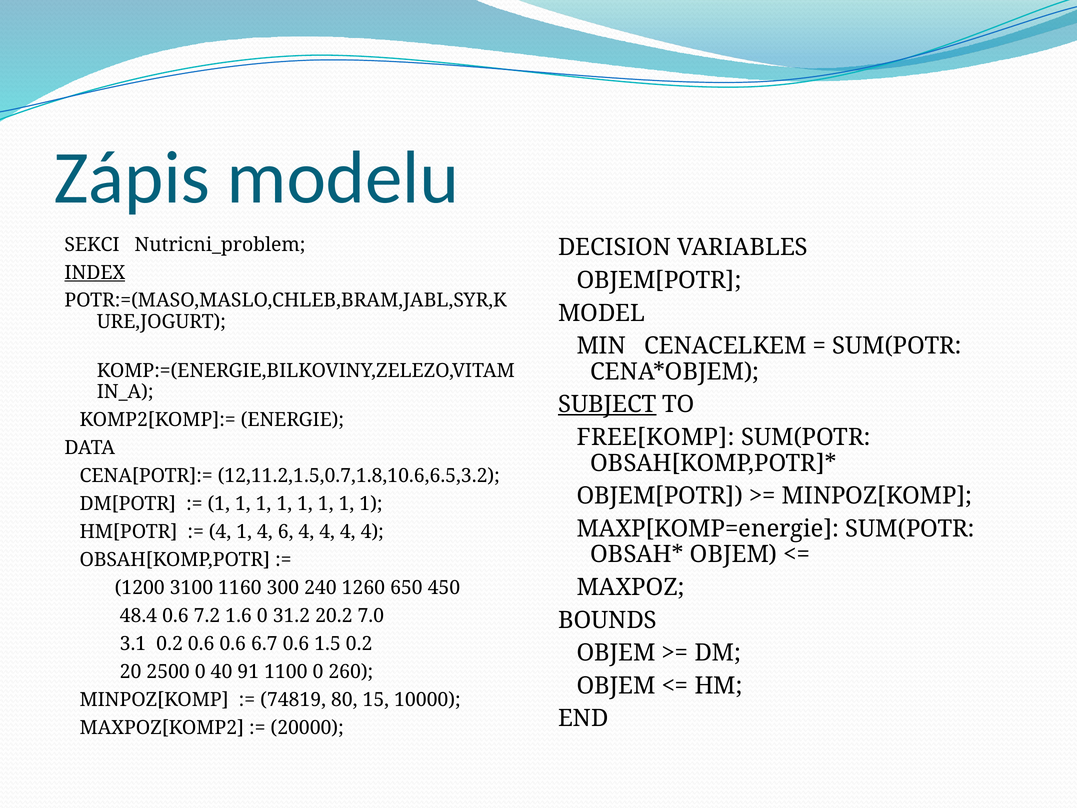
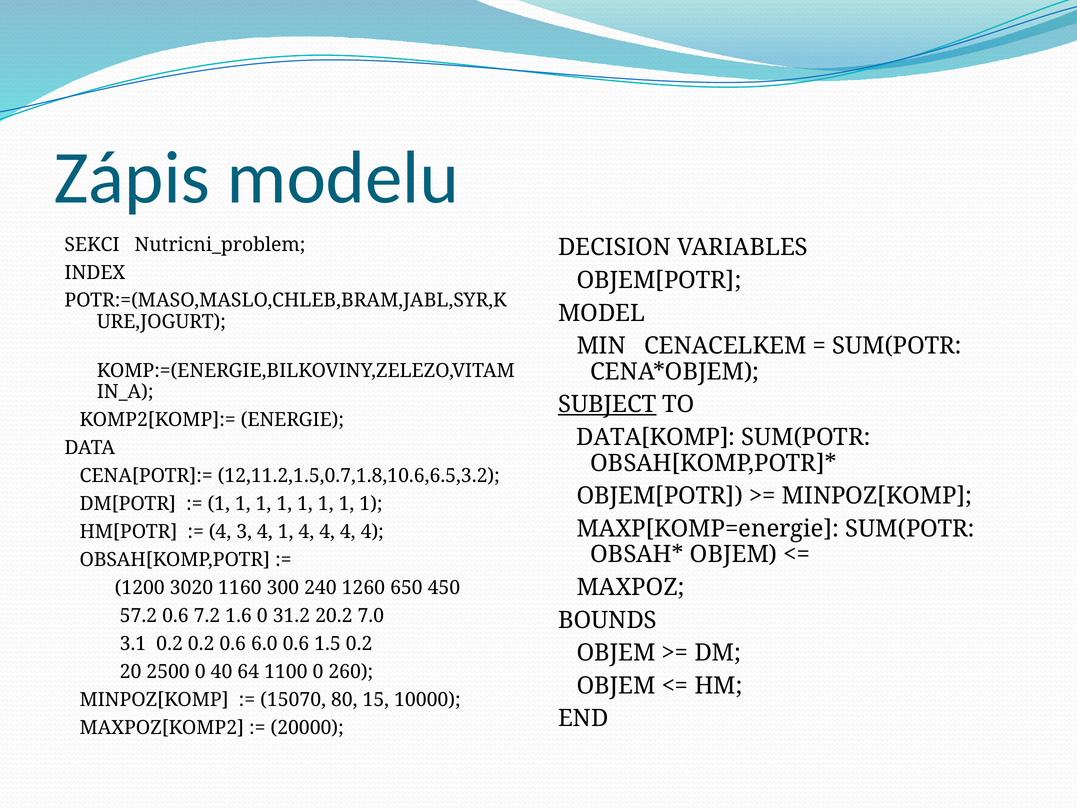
INDEX underline: present -> none
FREE[KOMP: FREE[KOMP -> DATA[KOMP
4 1: 1 -> 3
4 6: 6 -> 1
3100: 3100 -> 3020
48.4: 48.4 -> 57.2
0.2 0.6: 0.6 -> 0.2
6.7: 6.7 -> 6.0
91: 91 -> 64
74819: 74819 -> 15070
